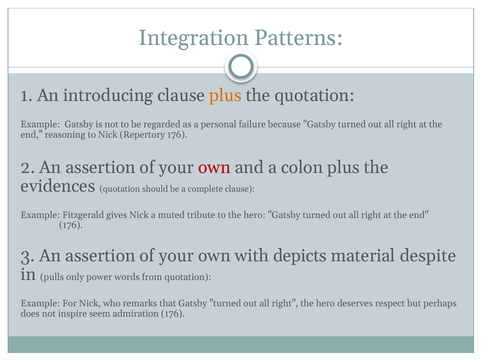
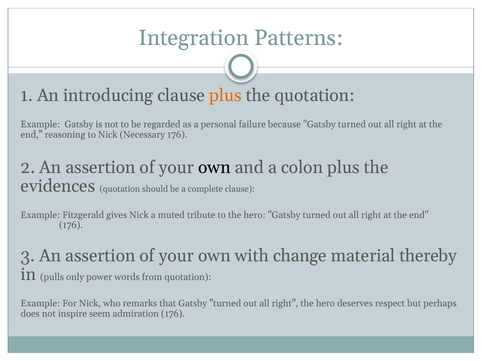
Repertory: Repertory -> Necessary
own at (214, 168) colour: red -> black
depicts: depicts -> change
despite: despite -> thereby
